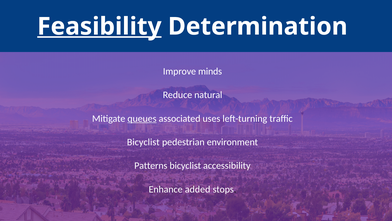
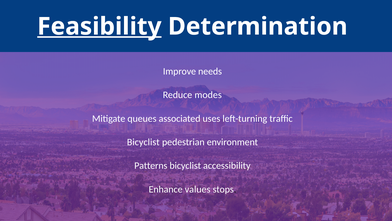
minds: minds -> needs
natural: natural -> modes
queues underline: present -> none
added: added -> values
